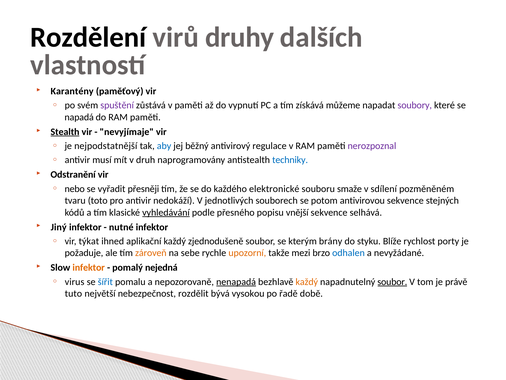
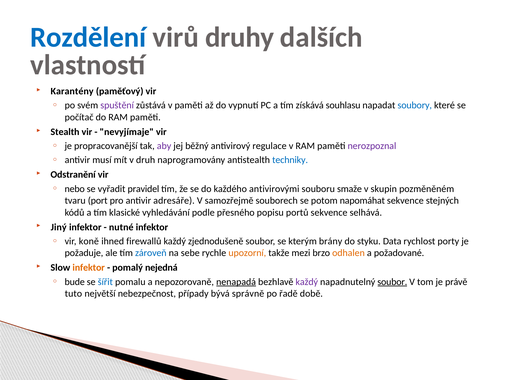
Rozdělení colour: black -> blue
můžeme: můžeme -> souhlasu
soubory colour: purple -> blue
napadá: napadá -> počítač
Stealth underline: present -> none
nejpodstatnější: nejpodstatnější -> propracovanější
aby colour: blue -> purple
přesněji: přesněji -> pravidel
elektronické: elektronické -> antivirovými
sdílení: sdílení -> skupin
toto: toto -> port
nedokáží: nedokáží -> adresáře
jednotlivých: jednotlivých -> samozřejmě
antivirovou: antivirovou -> napomáhat
vyhledávání underline: present -> none
vnější: vnější -> portů
týkat: týkat -> koně
aplikační: aplikační -> firewallů
Blíže: Blíže -> Data
zároveň colour: orange -> blue
odhalen colour: blue -> orange
nevyžádané: nevyžádané -> požadované
virus: virus -> bude
každý at (307, 281) colour: orange -> purple
rozdělit: rozdělit -> případy
vysokou: vysokou -> správně
